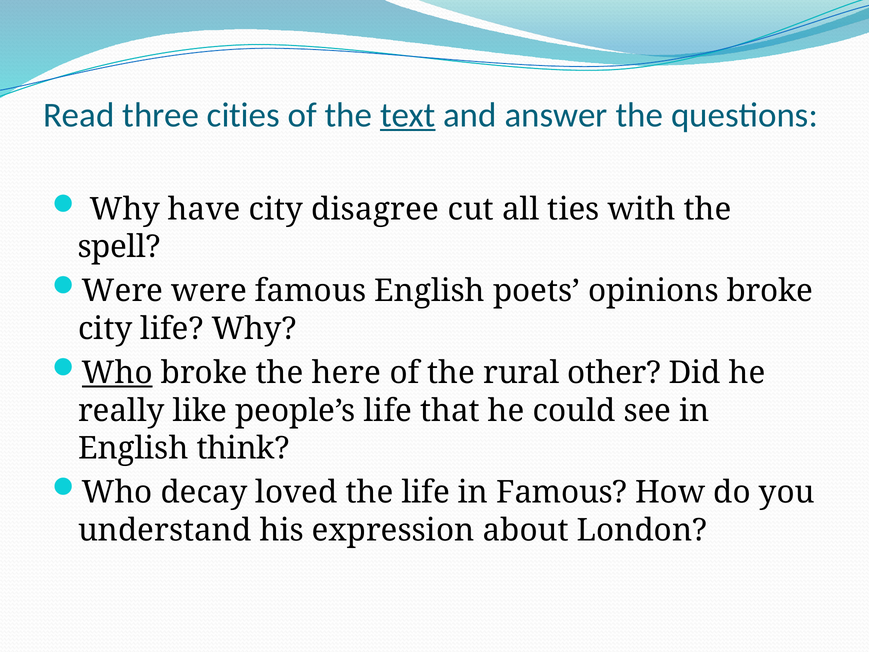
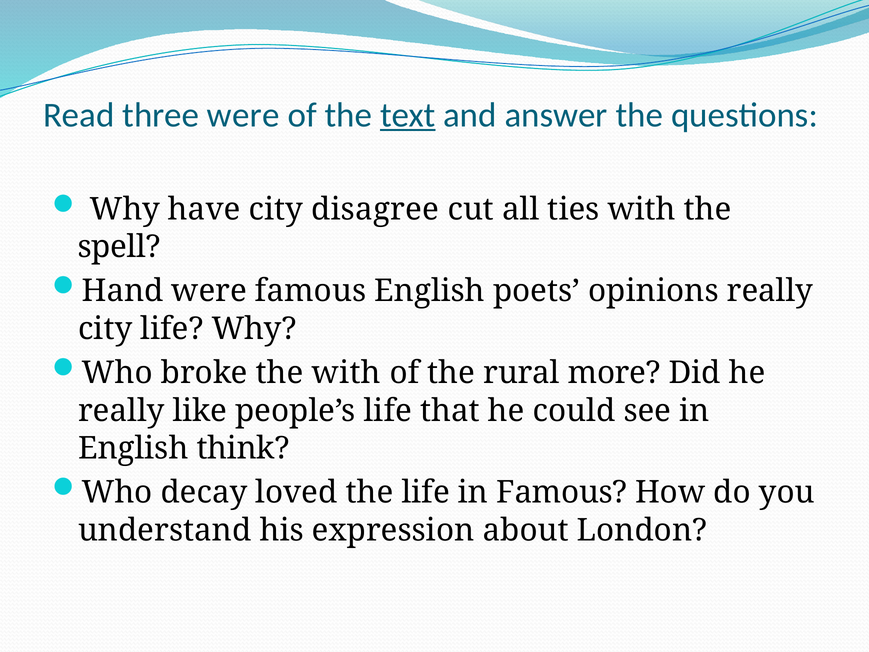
three cities: cities -> were
Were at (123, 291): Were -> Hand
opinions broke: broke -> really
Who at (117, 373) underline: present -> none
the here: here -> with
other: other -> more
